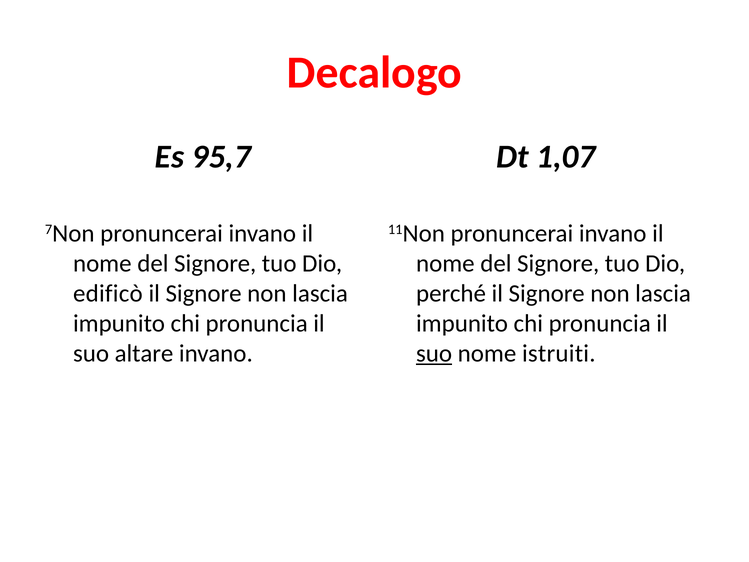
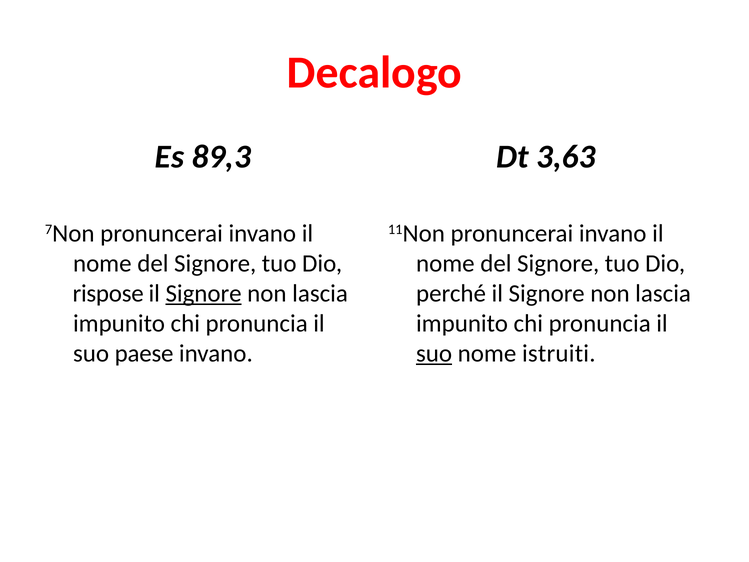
95,7: 95,7 -> 89,3
1,07: 1,07 -> 3,63
edificò: edificò -> rispose
Signore at (204, 293) underline: none -> present
altare: altare -> paese
